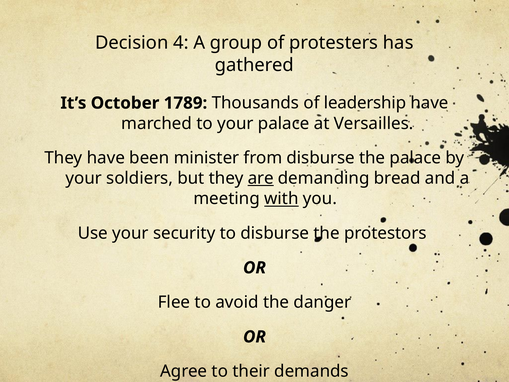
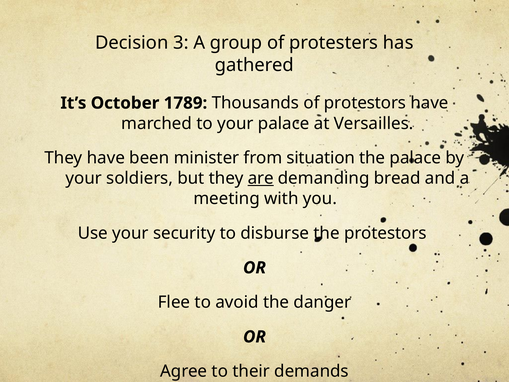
4: 4 -> 3
of leadership: leadership -> protestors
from disburse: disburse -> situation
with underline: present -> none
